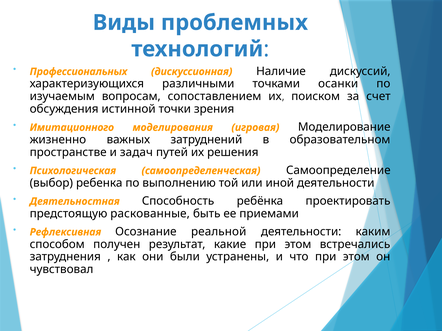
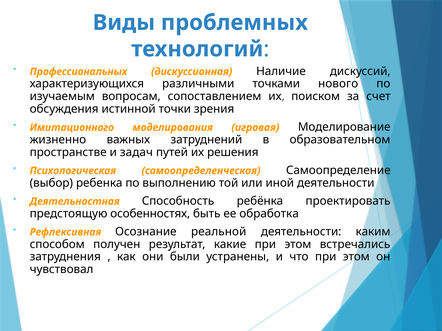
осанки: осанки -> нового
раскованные: раскованные -> особенностях
приемами: приемами -> обработка
